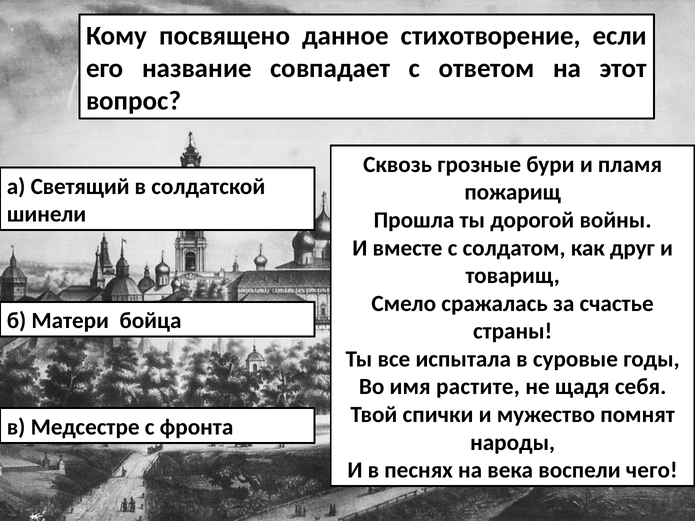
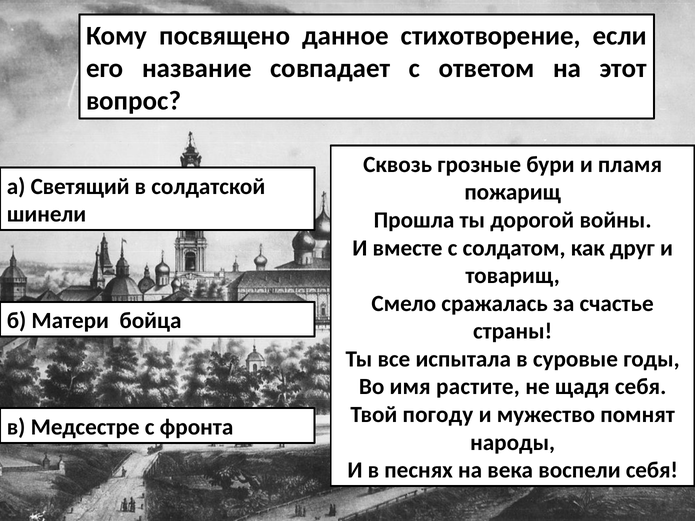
спички: спички -> погоду
воспели чего: чего -> себя
